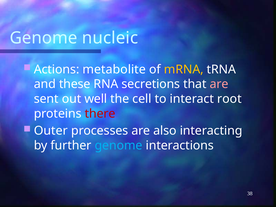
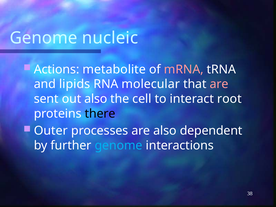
mRNA colour: yellow -> pink
these: these -> lipids
secretions: secretions -> molecular
out well: well -> also
there colour: red -> black
interacting: interacting -> dependent
